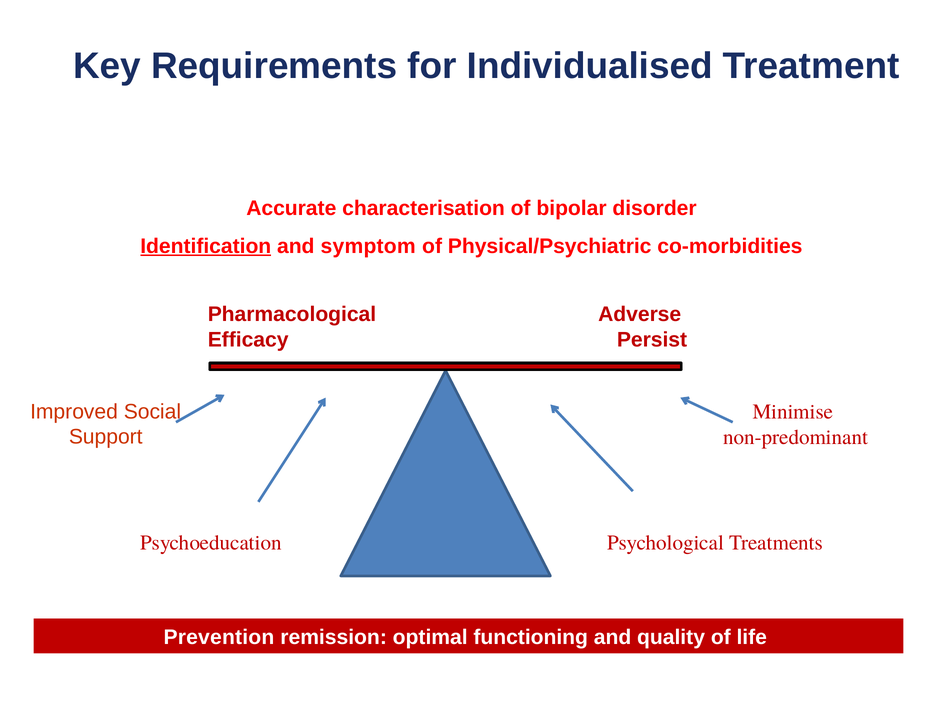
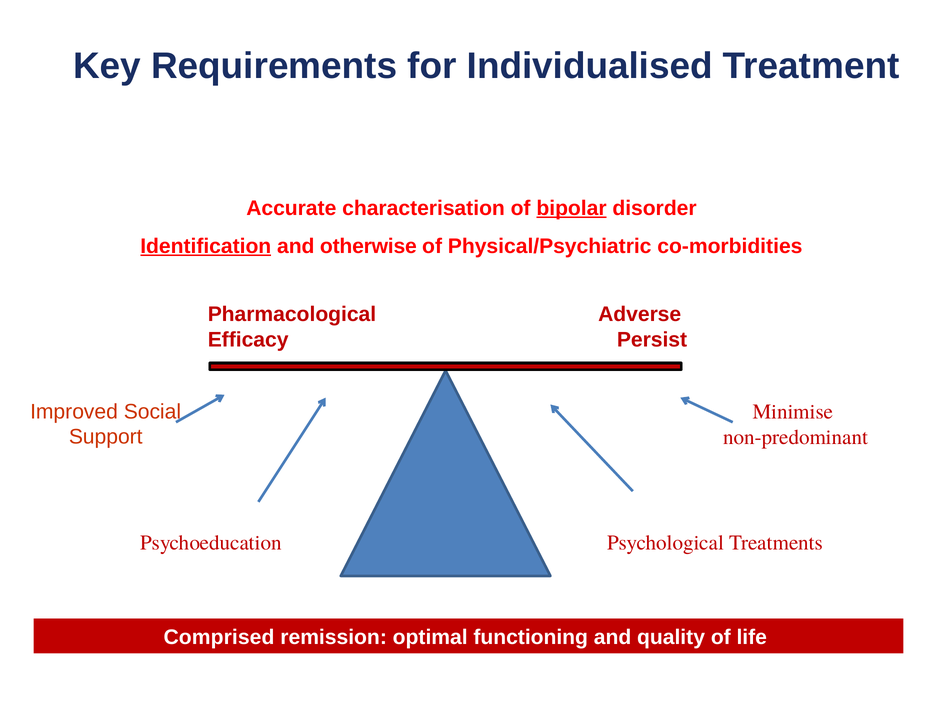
bipolar underline: none -> present
symptom: symptom -> otherwise
Prevention: Prevention -> Comprised
